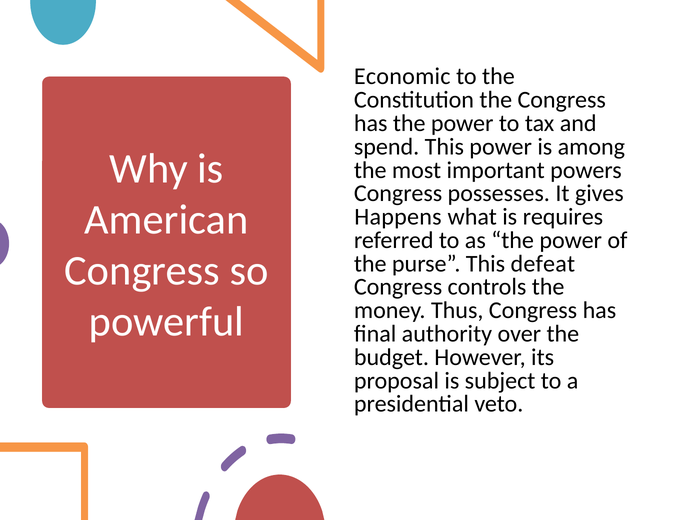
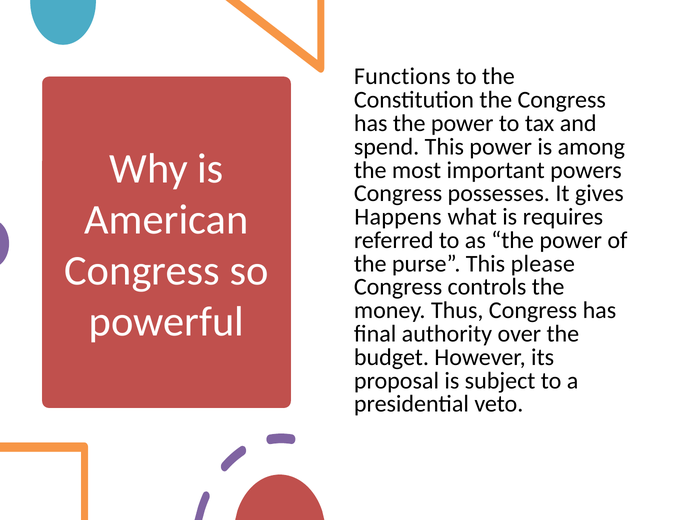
Economic: Economic -> Functions
defeat: defeat -> please
